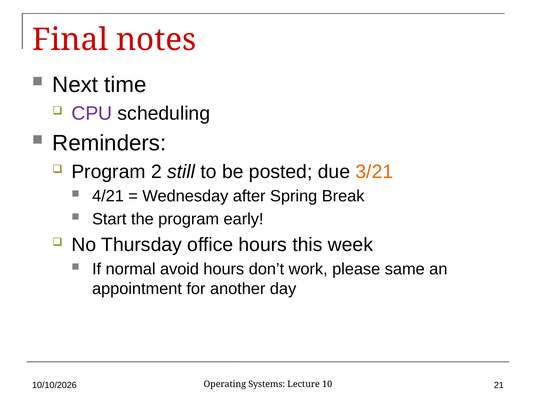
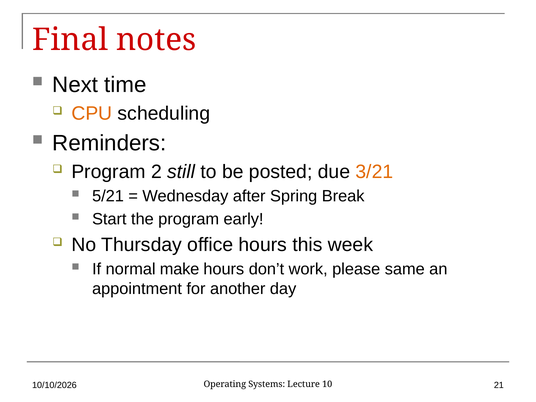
CPU colour: purple -> orange
4/21: 4/21 -> 5/21
avoid: avoid -> make
